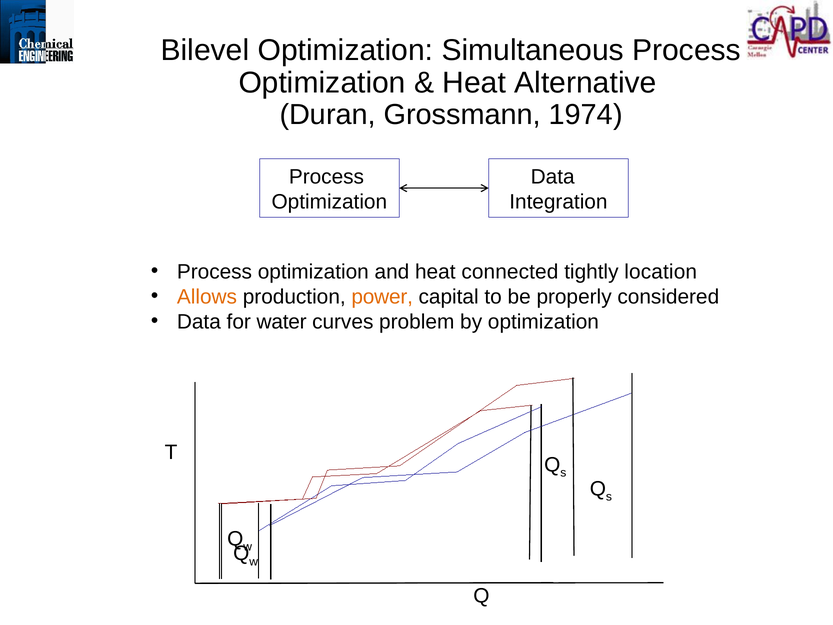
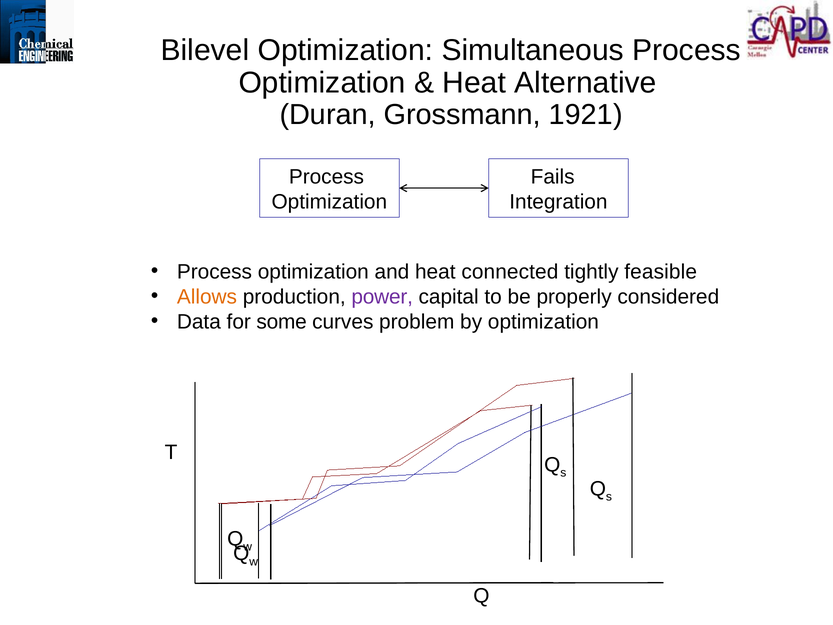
1974: 1974 -> 1921
Data at (553, 177): Data -> Fails
location: location -> feasible
power colour: orange -> purple
water: water -> some
